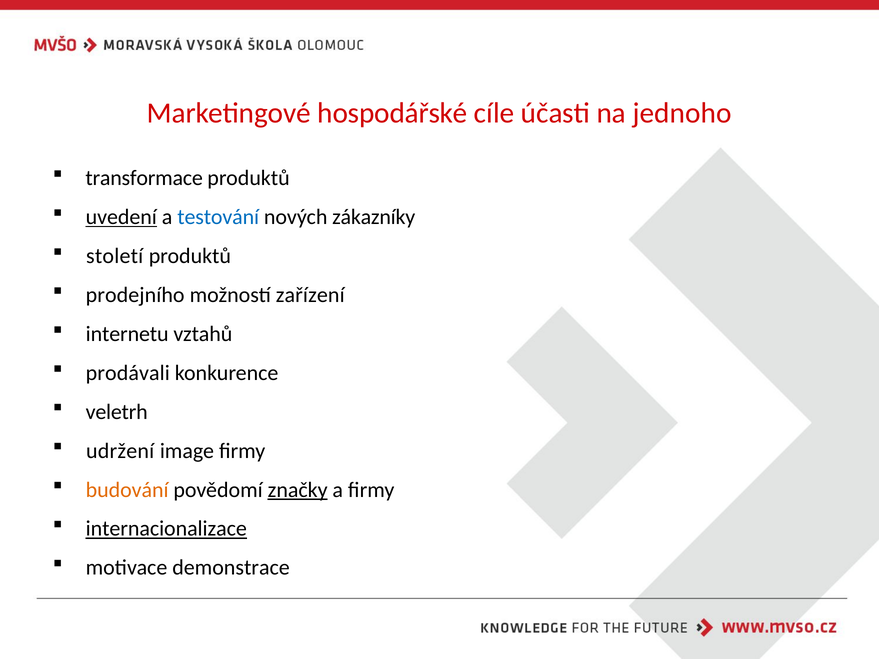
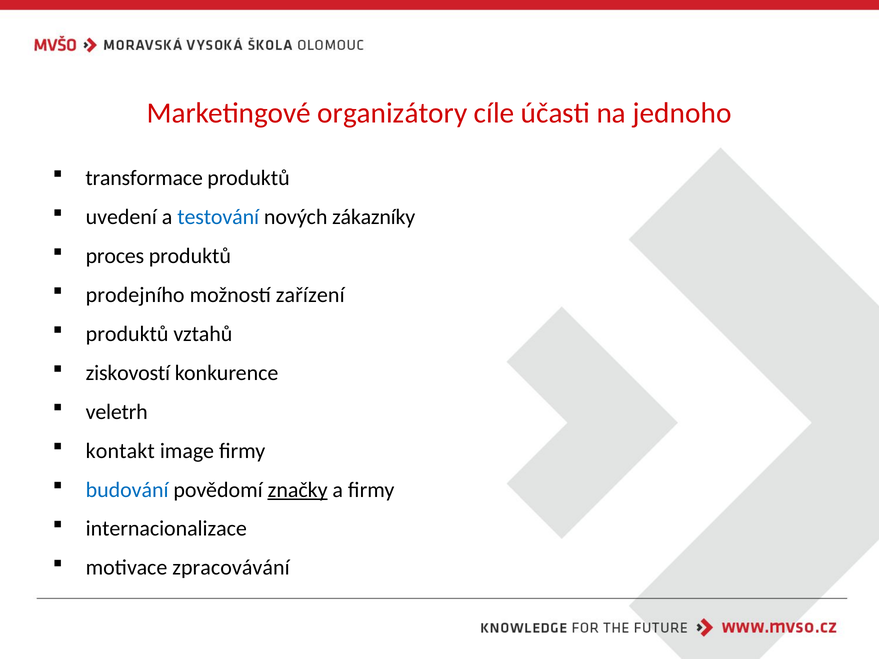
hospodářské: hospodářské -> organizátory
uvedení underline: present -> none
století: století -> proces
internetu at (127, 334): internetu -> produktů
prodávali: prodávali -> ziskovostí
udržení: udržení -> kontakt
budování colour: orange -> blue
internacionalizace underline: present -> none
demonstrace: demonstrace -> zpracovávání
